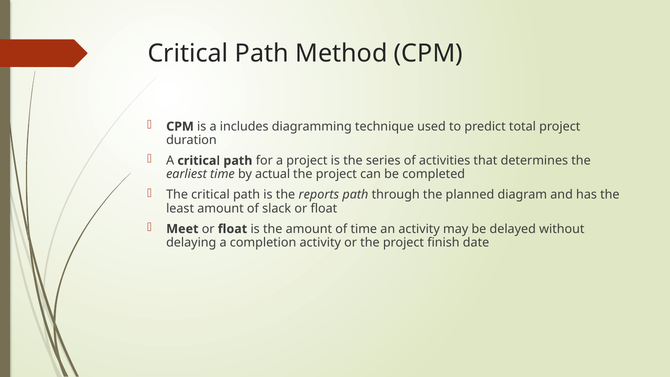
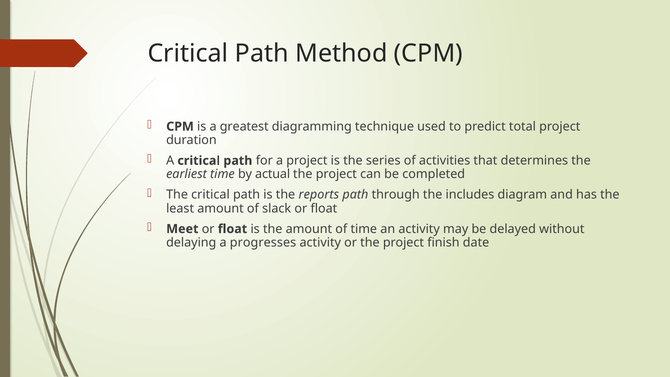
includes: includes -> greatest
planned: planned -> includes
completion: completion -> progresses
